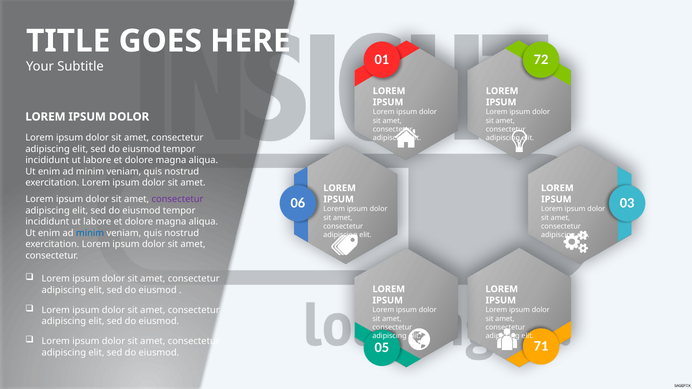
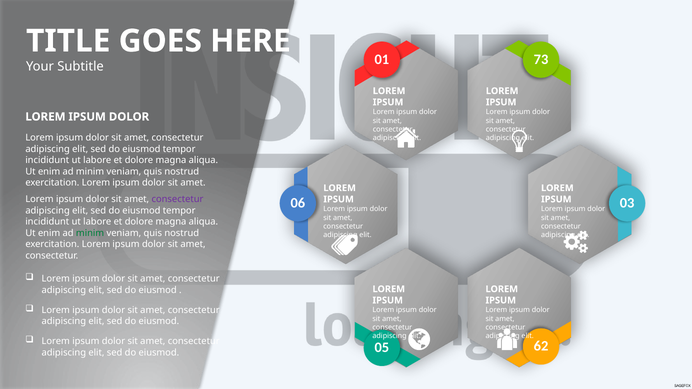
72: 72 -> 73
minim at (90, 233) colour: blue -> green
71: 71 -> 62
